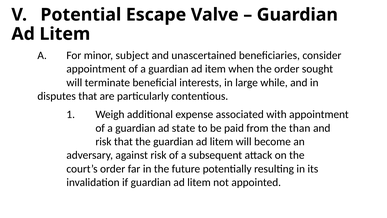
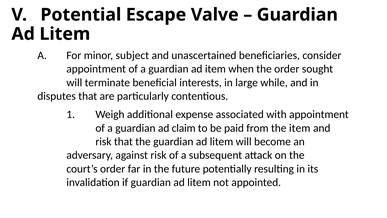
state: state -> claim
the than: than -> item
